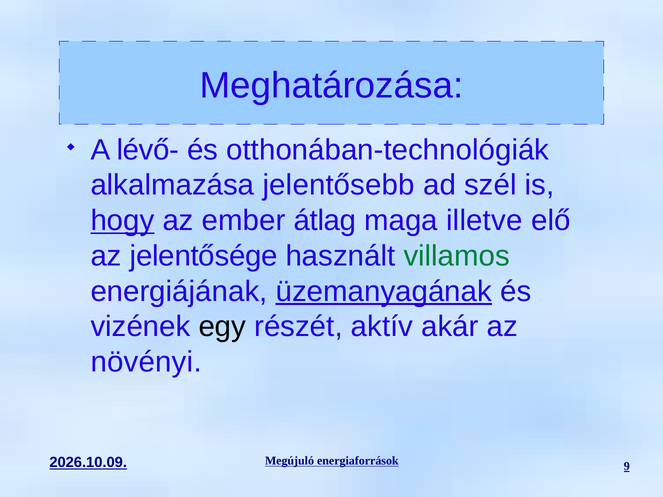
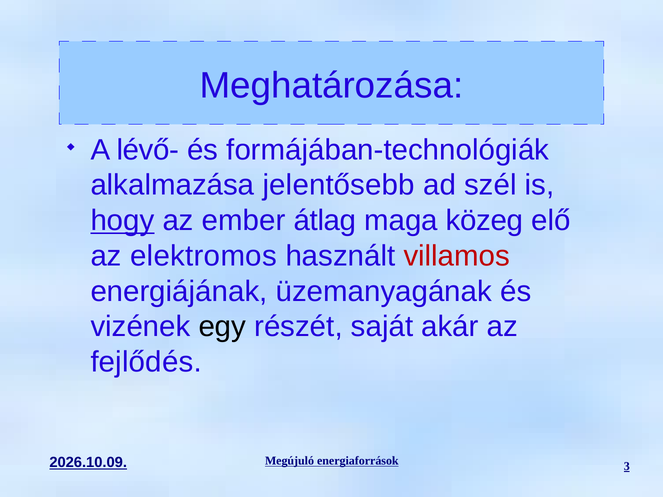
otthonában-technológiák: otthonában-technológiák -> formájában-technológiák
illetve: illetve -> közeg
jelentősége: jelentősége -> elektromos
villamos colour: green -> red
üzemanyagának underline: present -> none
aktív: aktív -> saját
növényi: növényi -> fejlődés
9: 9 -> 3
